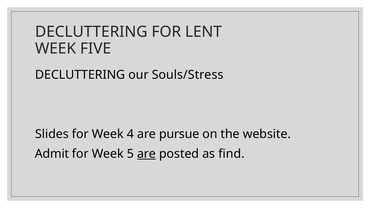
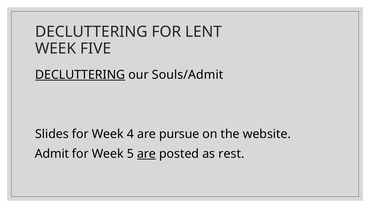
DECLUTTERING at (80, 75) underline: none -> present
Souls/Stress: Souls/Stress -> Souls/Admit
find: find -> rest
